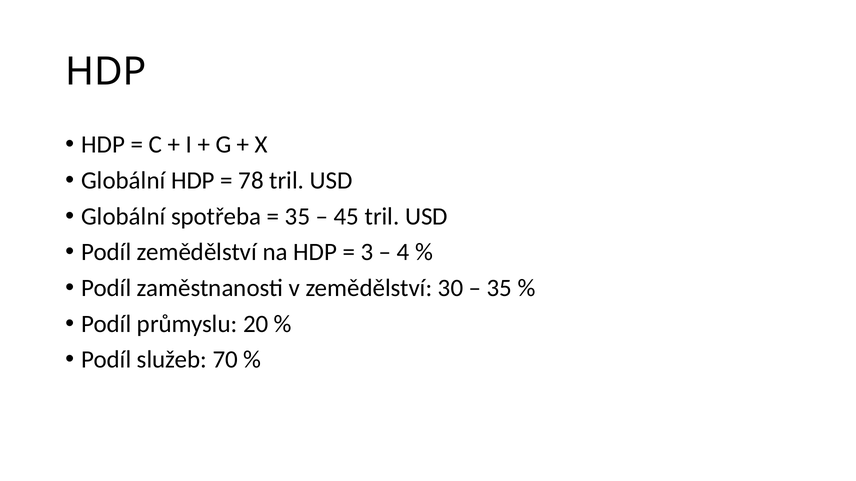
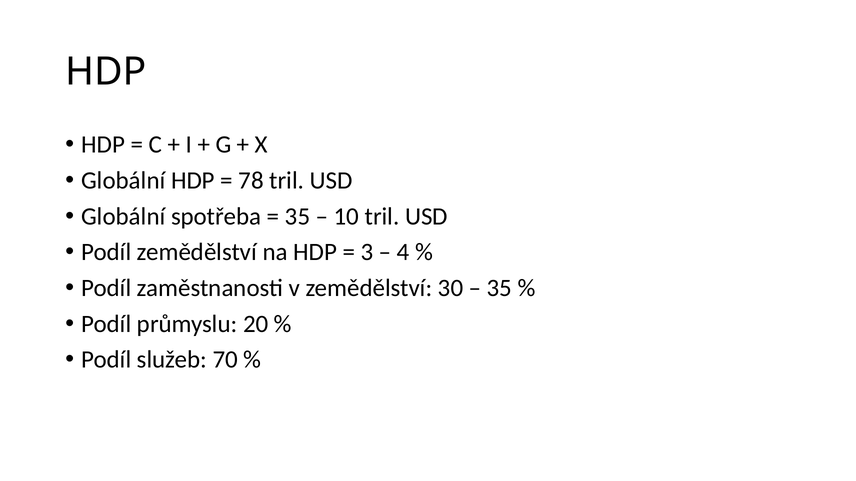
45: 45 -> 10
